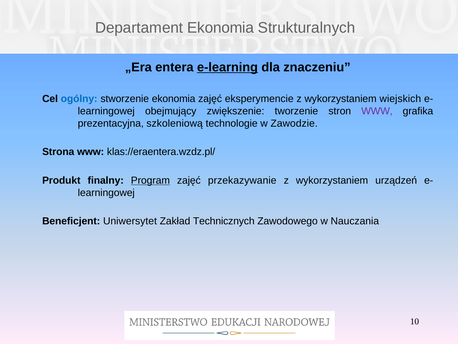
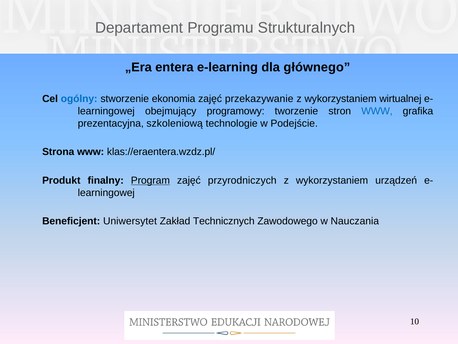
Departament Ekonomia: Ekonomia -> Programu
e-learning underline: present -> none
znaczeniu: znaczeniu -> głównego
eksperymencie: eksperymencie -> przekazywanie
wiejskich: wiejskich -> wirtualnej
zwiększenie: zwiększenie -> programowy
WWW at (377, 111) colour: purple -> blue
Zawodzie: Zawodzie -> Podejście
przekazywanie: przekazywanie -> przyrodniczych
